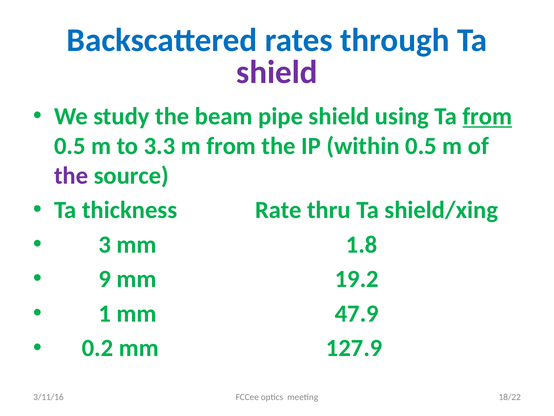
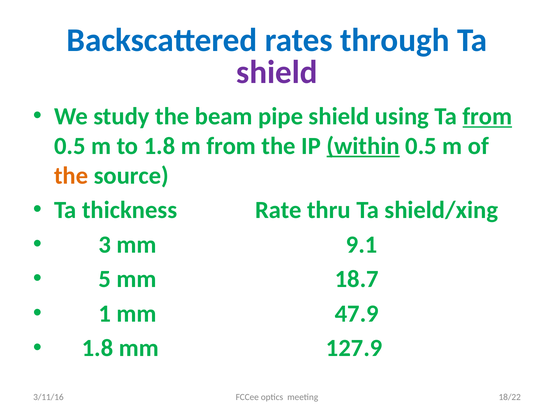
to 3.3: 3.3 -> 1.8
within underline: none -> present
the at (71, 175) colour: purple -> orange
1.8: 1.8 -> 9.1
9: 9 -> 5
19.2: 19.2 -> 18.7
0.2 at (98, 348): 0.2 -> 1.8
